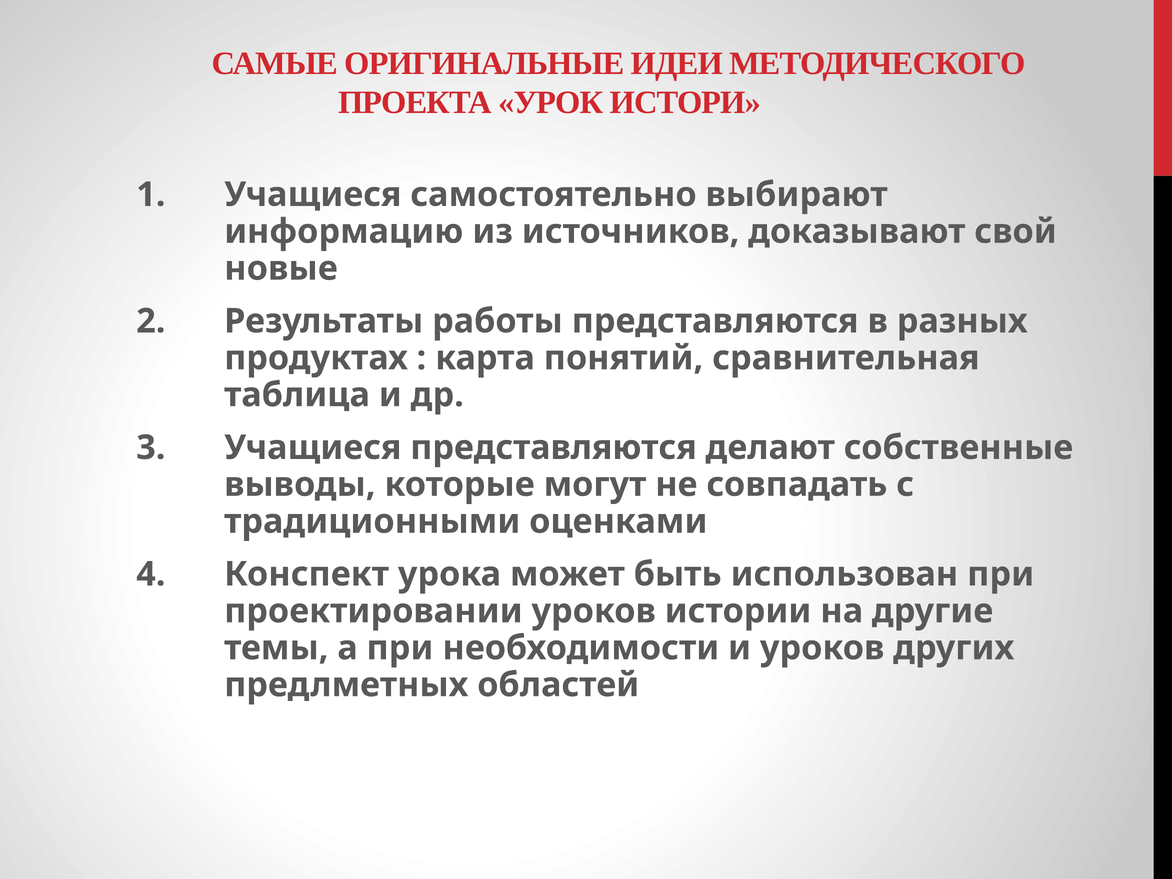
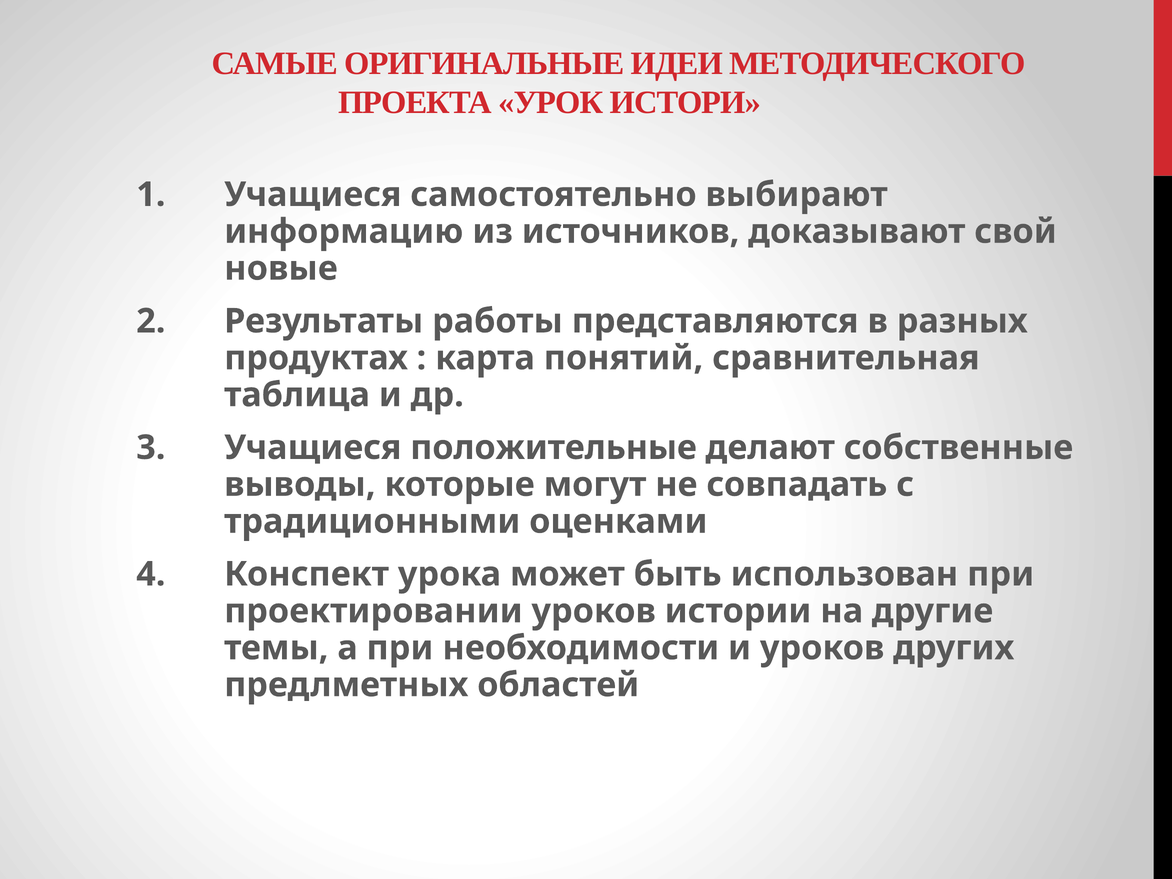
Учащиеся представляются: представляются -> положительные
